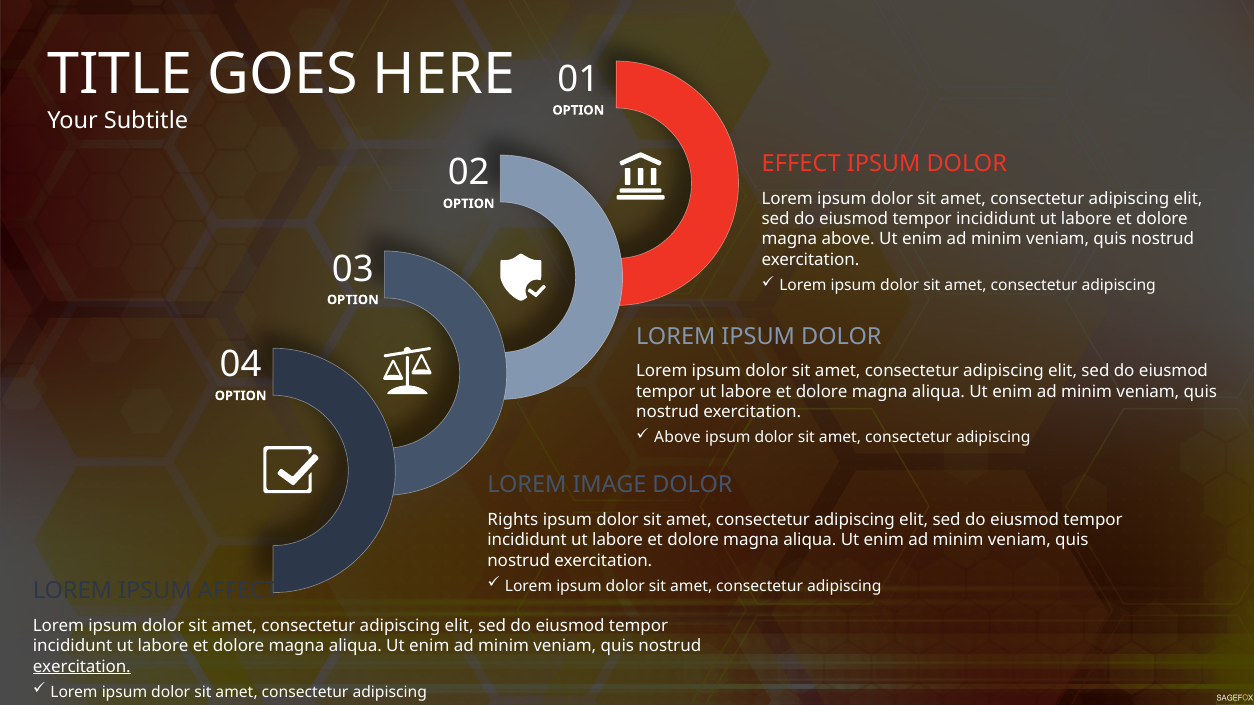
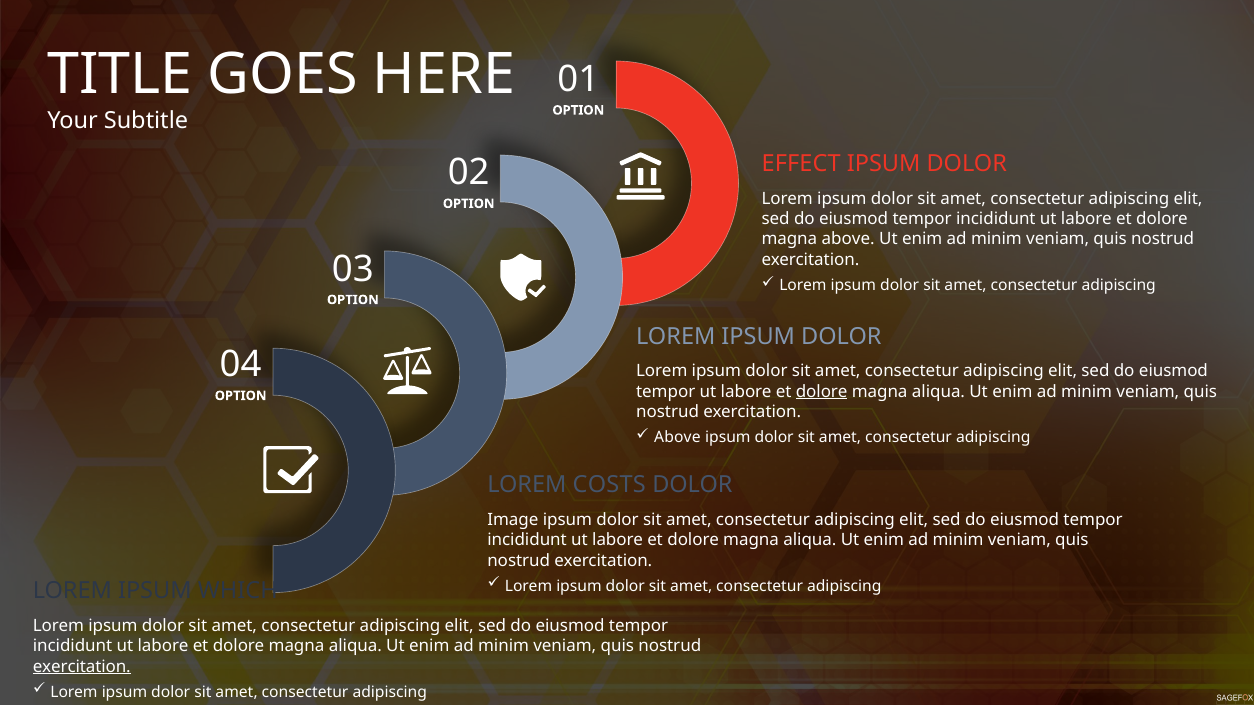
dolore at (822, 392) underline: none -> present
IMAGE: IMAGE -> COSTS
Rights: Rights -> Image
AFFECT: AFFECT -> WHICH
